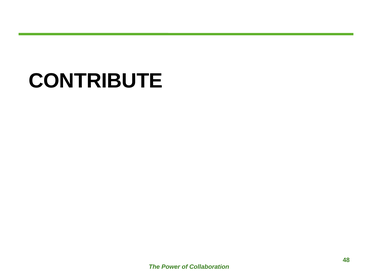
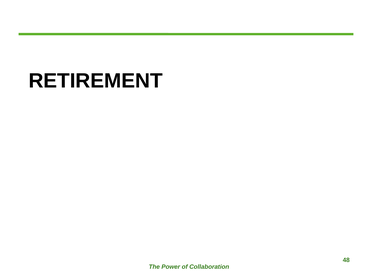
CONTRIBUTE: CONTRIBUTE -> RETIREMENT
